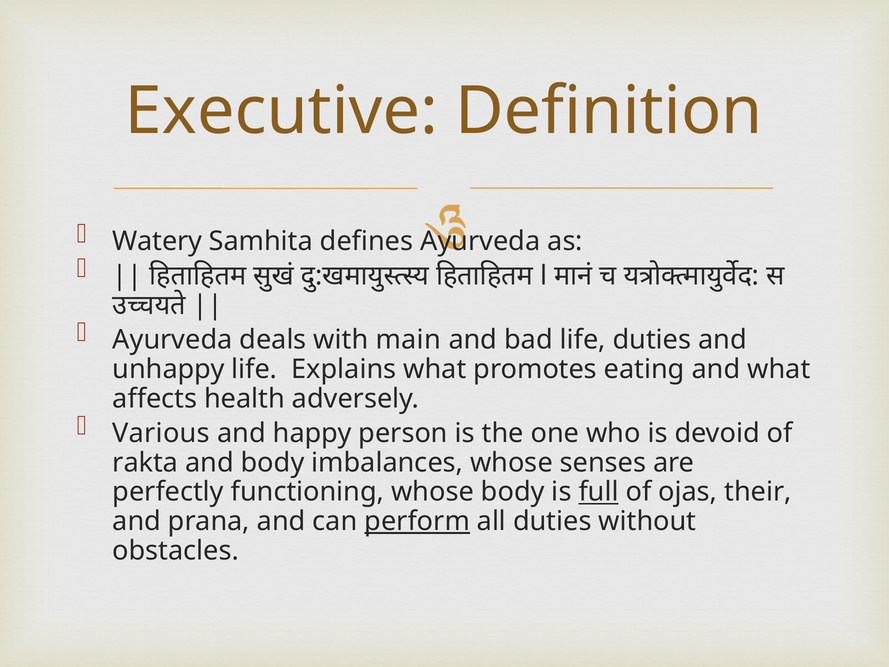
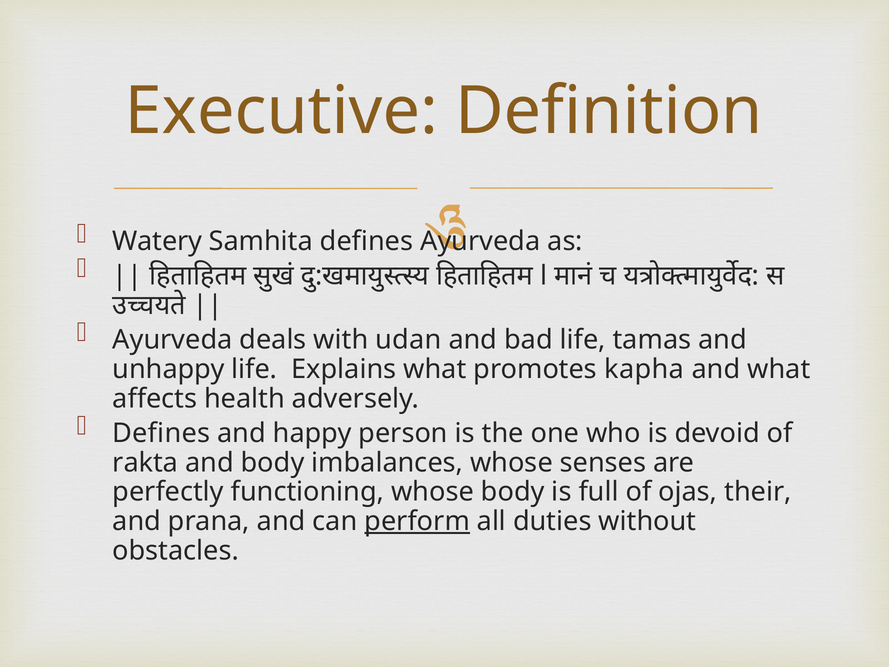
main: main -> udan
life duties: duties -> tamas
eating: eating -> kapha
Various at (161, 433): Various -> Defines
full underline: present -> none
